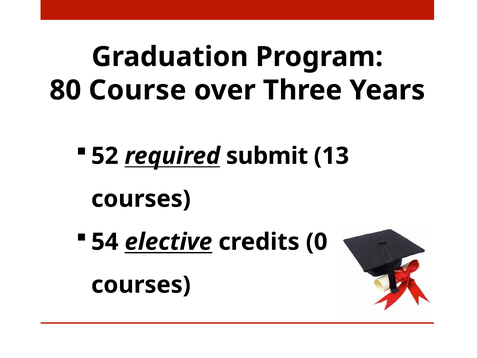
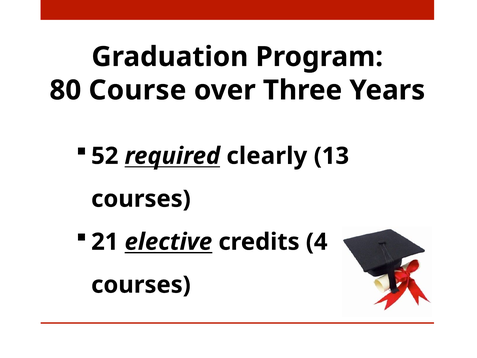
submit: submit -> clearly
54: 54 -> 21
0: 0 -> 4
